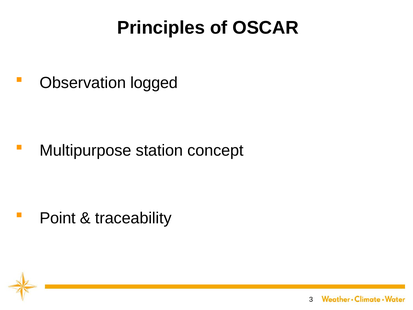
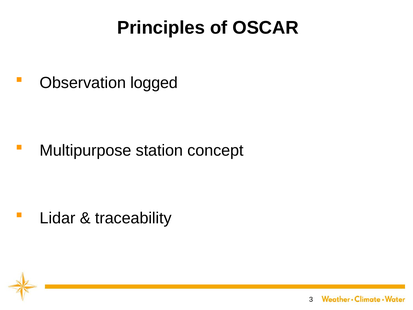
Point: Point -> Lidar
